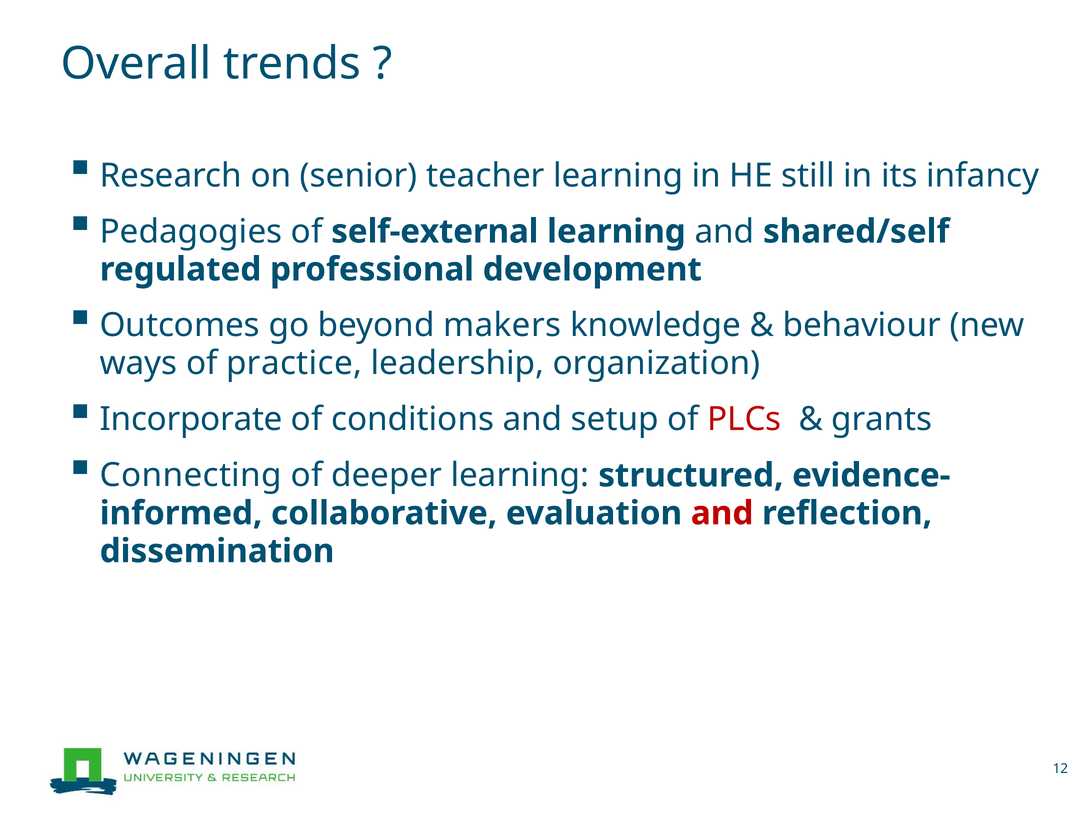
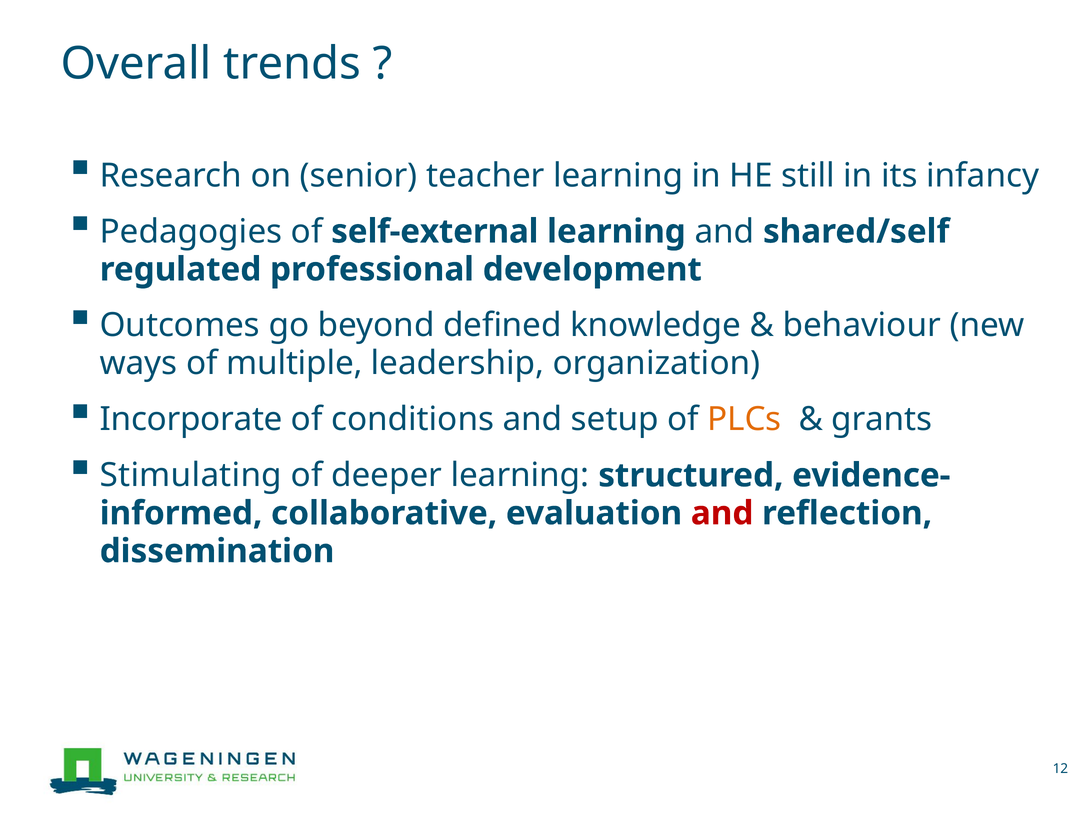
makers: makers -> defined
practice: practice -> multiple
PLCs colour: red -> orange
Connecting: Connecting -> Stimulating
